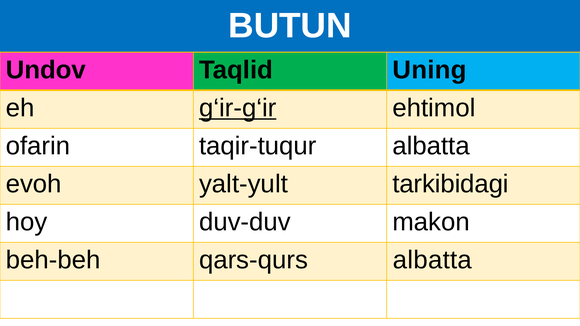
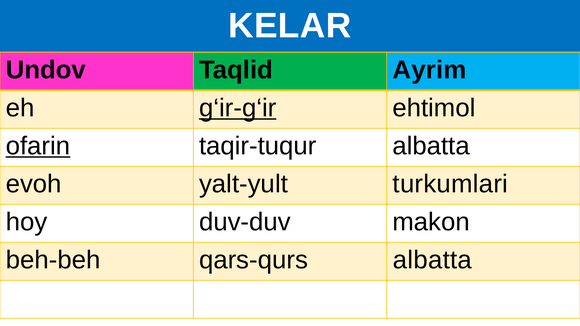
BUTUN: BUTUN -> KELAR
Uning: Uning -> Ayrim
ofarin underline: none -> present
tarkibidagi: tarkibidagi -> turkumlari
